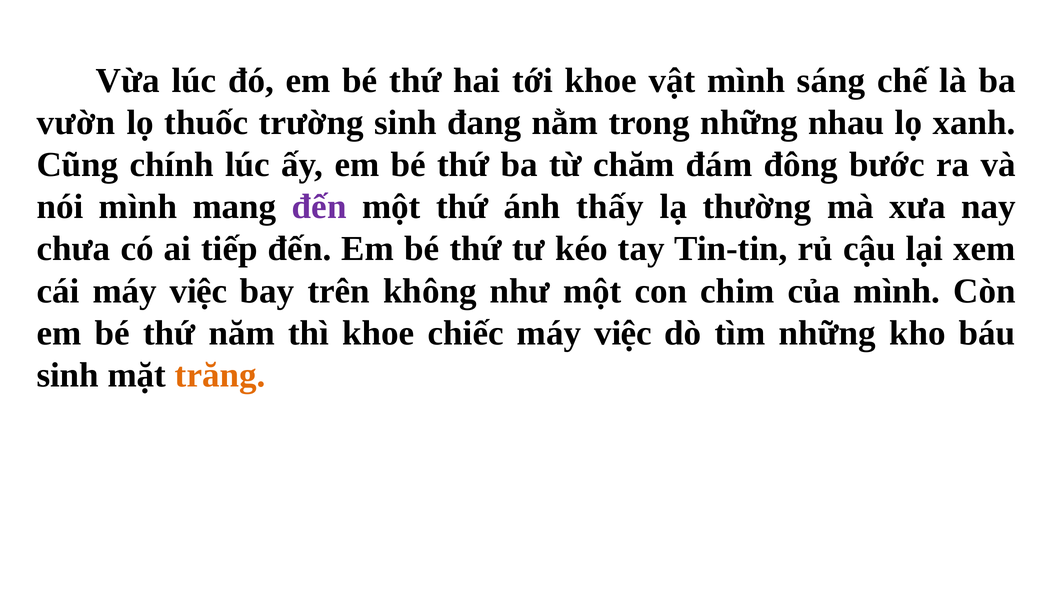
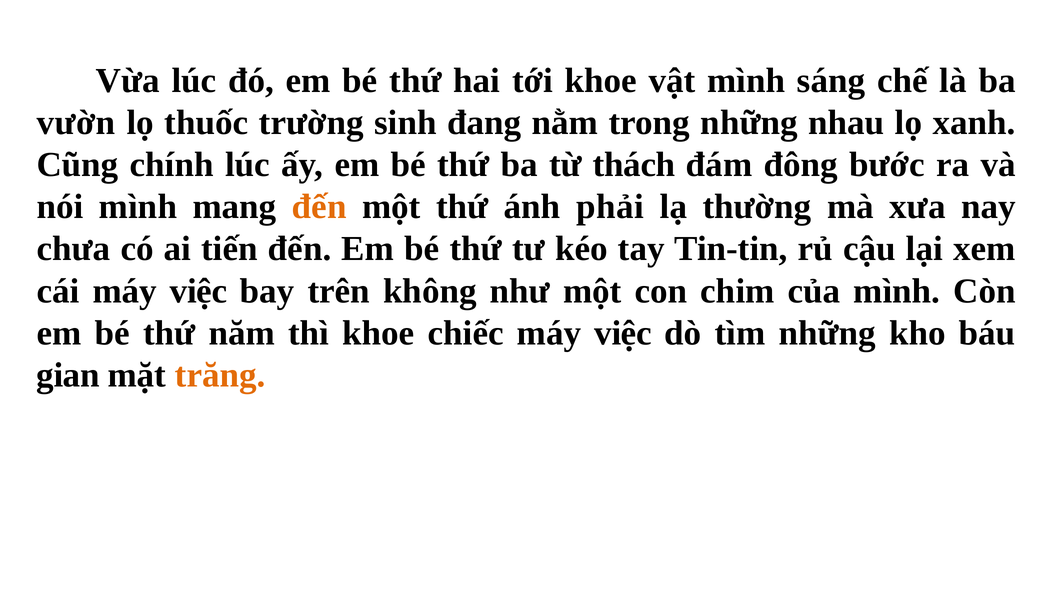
chăm: chăm -> thách
đến at (319, 207) colour: purple -> orange
thấy: thấy -> phải
tiếp: tiếp -> tiến
sinh at (68, 375): sinh -> gian
